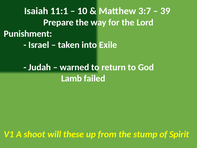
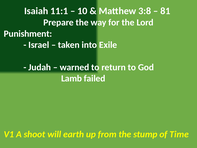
3:7: 3:7 -> 3:8
39: 39 -> 81
these: these -> earth
Spirit: Spirit -> Time
